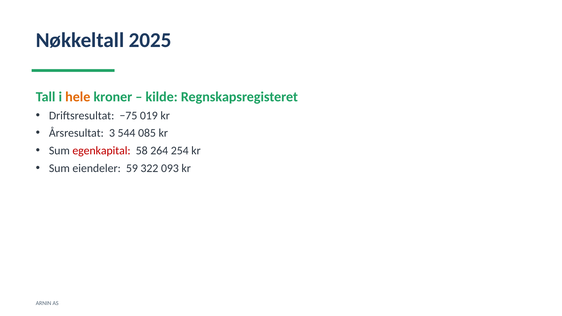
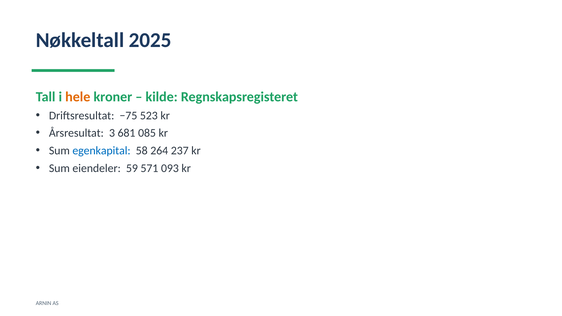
019: 019 -> 523
544: 544 -> 681
egenkapital colour: red -> blue
254: 254 -> 237
322: 322 -> 571
